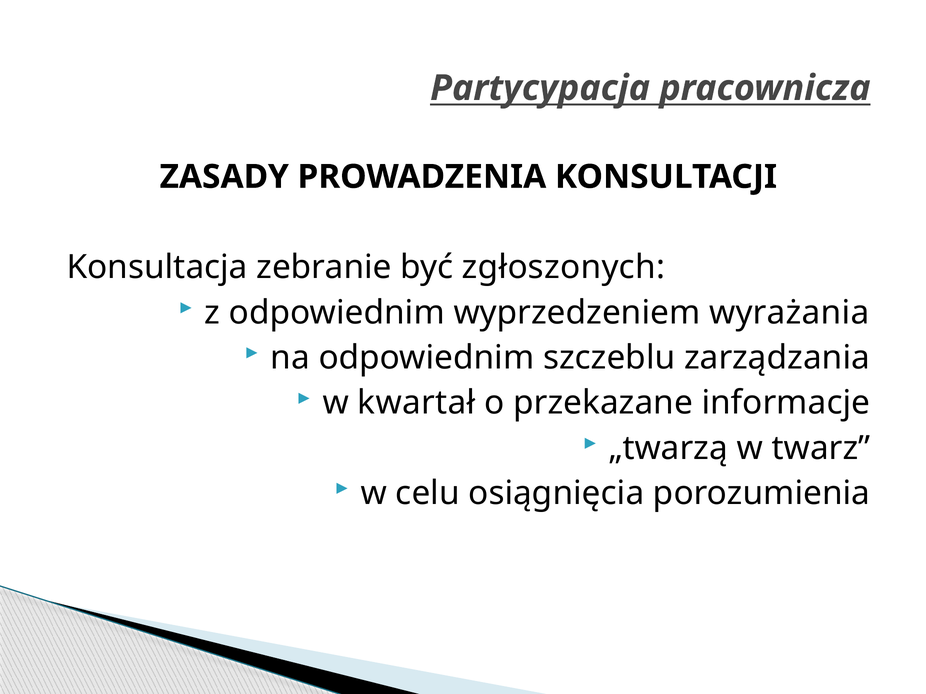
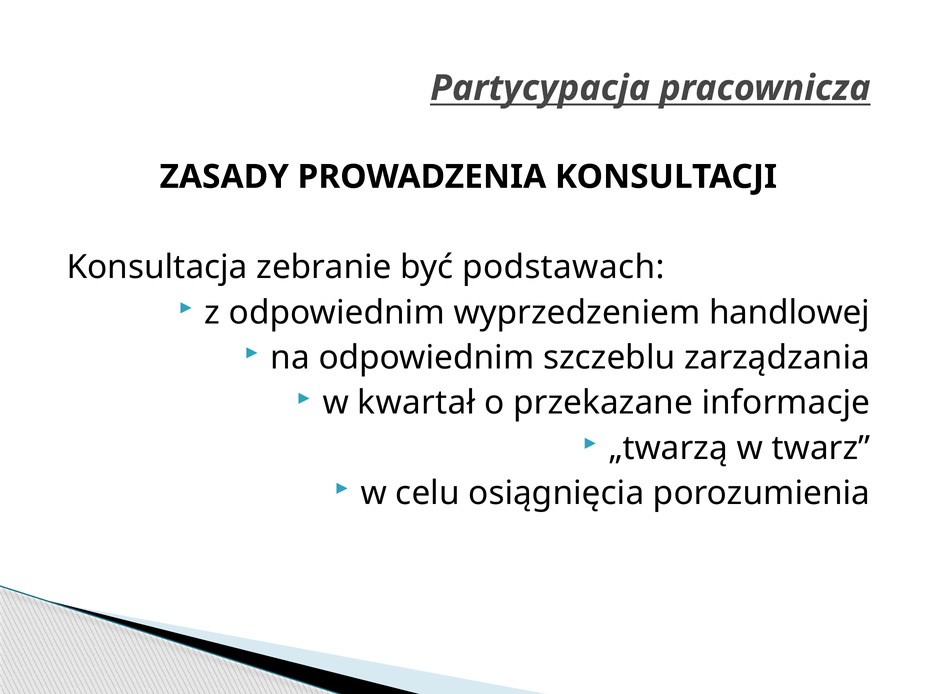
zgłoszonych: zgłoszonych -> podstawach
wyrażania: wyrażania -> handlowej
